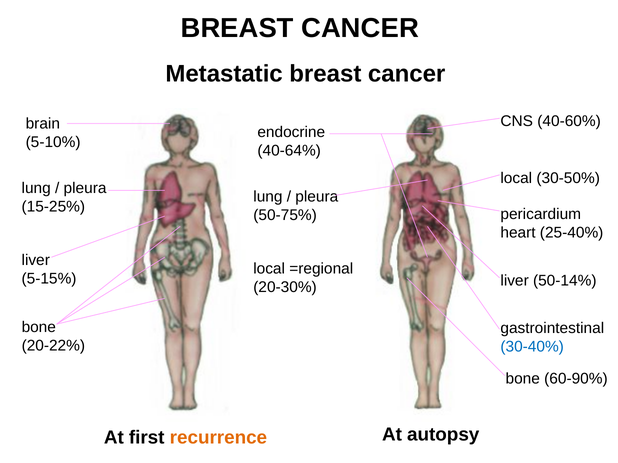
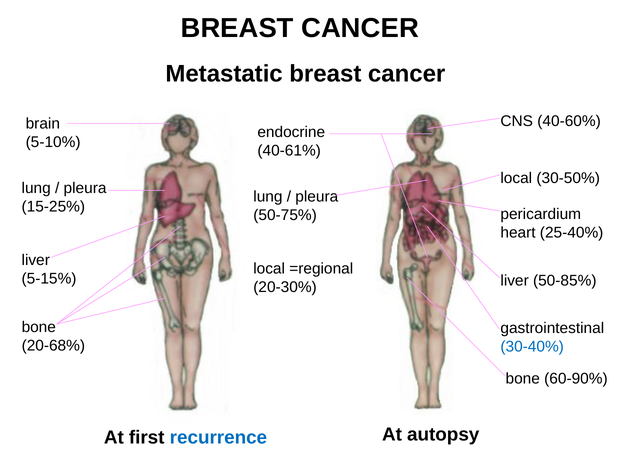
40-64%: 40-64% -> 40-61%
50-14%: 50-14% -> 50-85%
20-22%: 20-22% -> 20-68%
recurrence colour: orange -> blue
